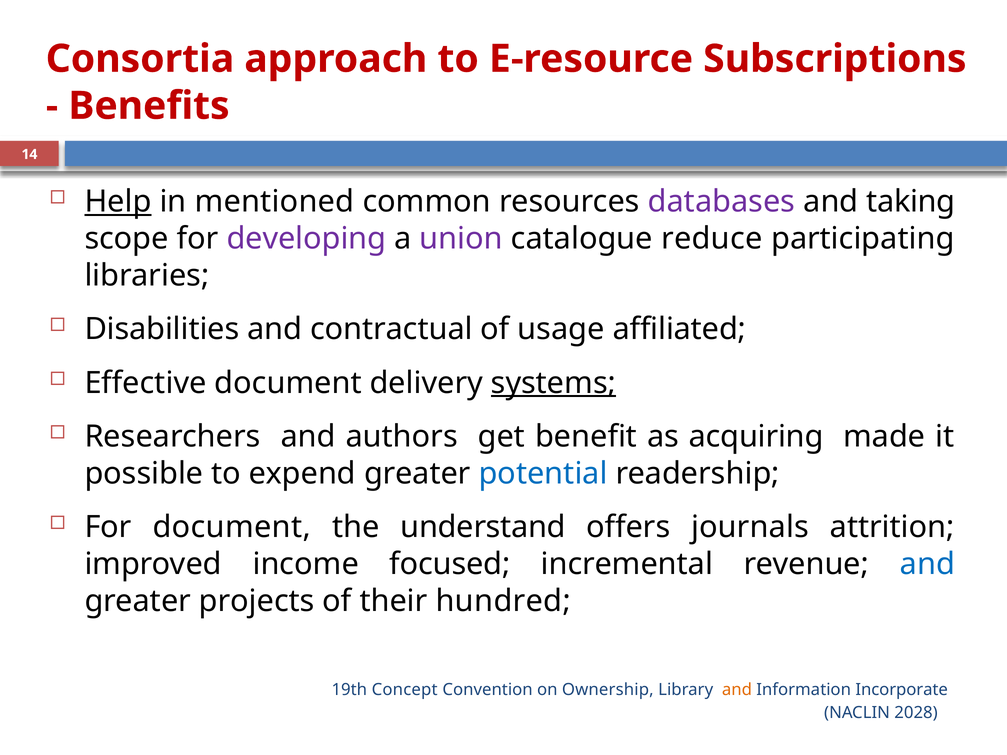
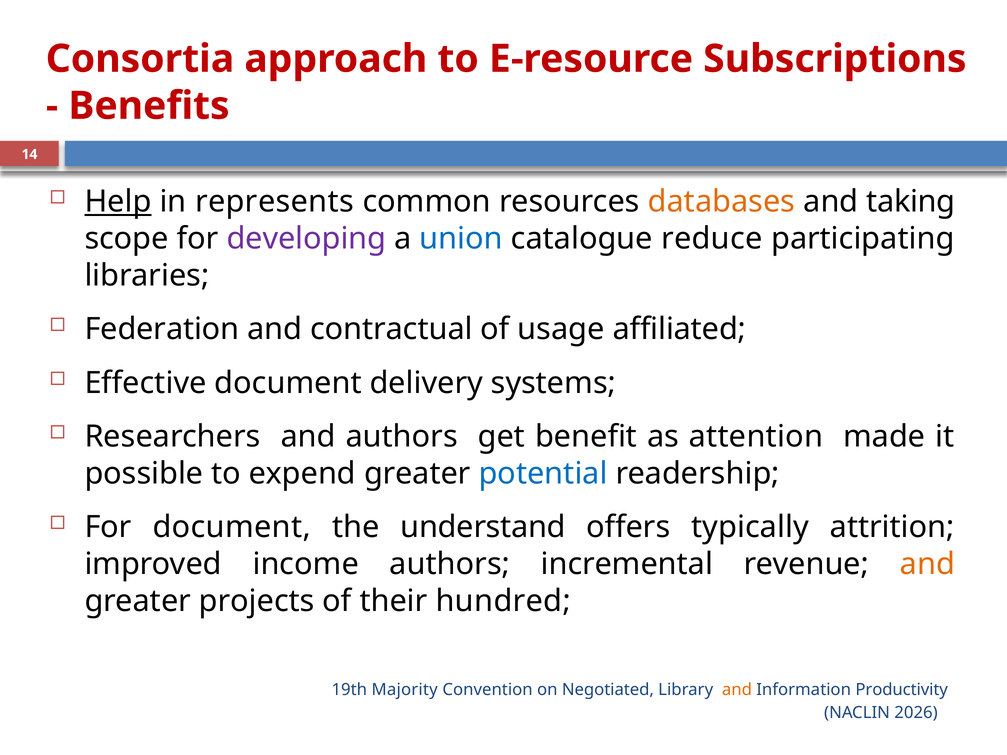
mentioned: mentioned -> represents
databases colour: purple -> orange
union colour: purple -> blue
Disabilities: Disabilities -> Federation
systems underline: present -> none
acquiring: acquiring -> attention
journals: journals -> typically
income focused: focused -> authors
and at (927, 564) colour: blue -> orange
Concept: Concept -> Majority
Ownership: Ownership -> Negotiated
Incorporate: Incorporate -> Productivity
2028: 2028 -> 2026
